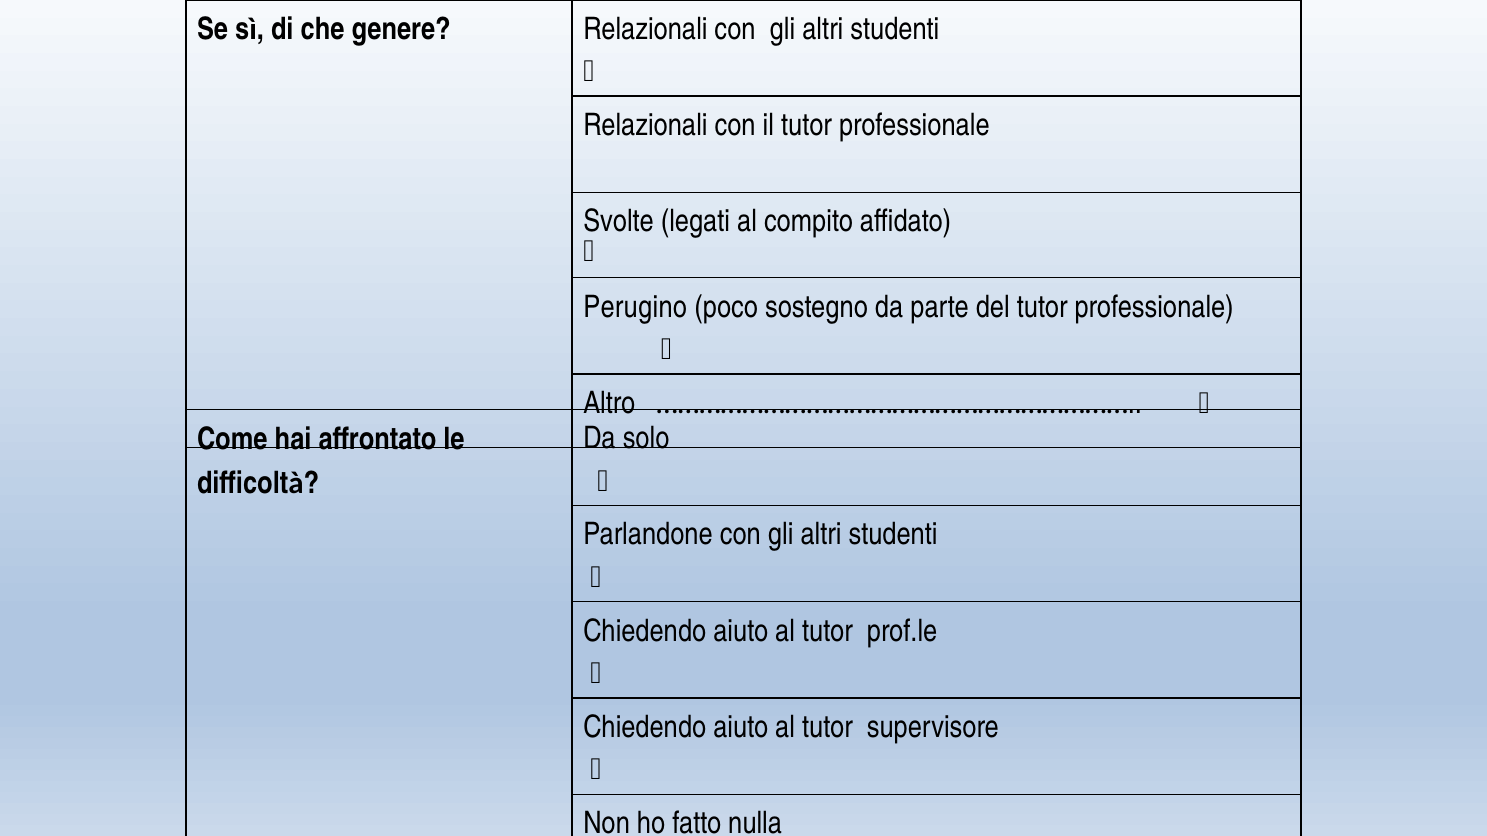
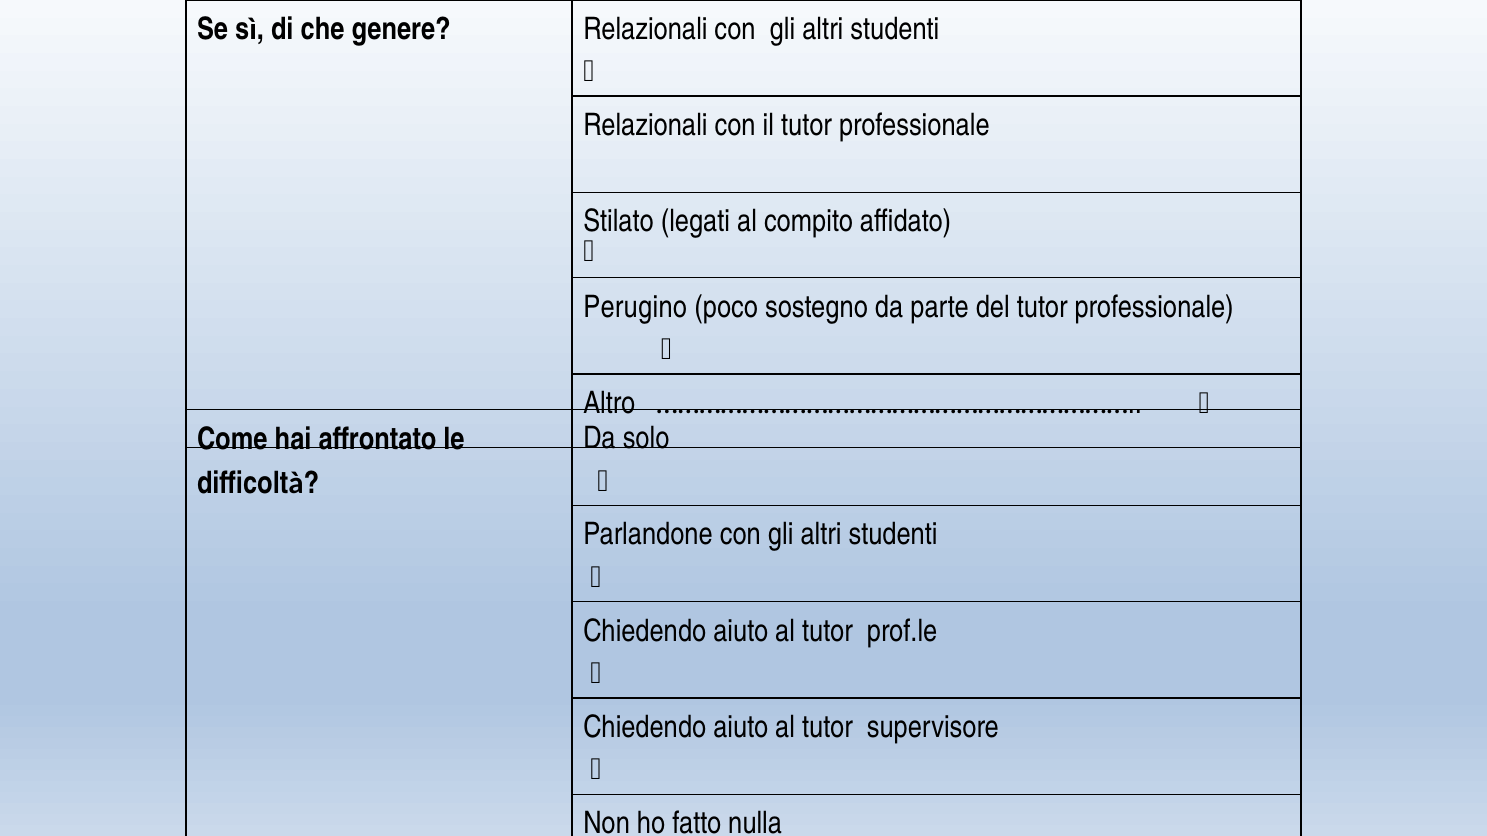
Svolte: Svolte -> Stilato
